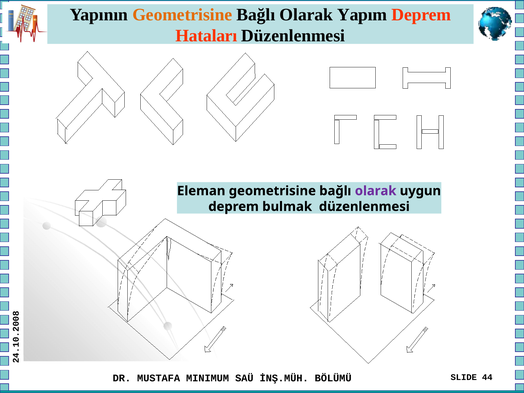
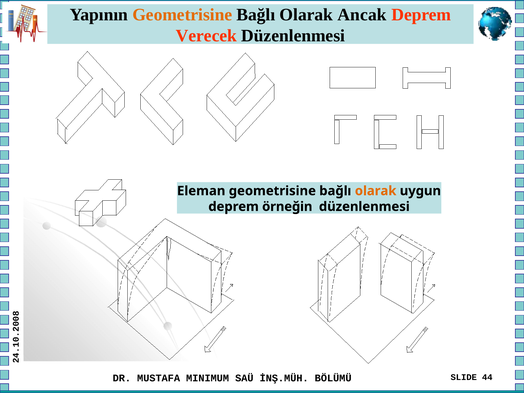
Yapım: Yapım -> Ancak
Hataları: Hataları -> Verecek
olarak at (376, 191) colour: purple -> orange
bulmak: bulmak -> örneğin
